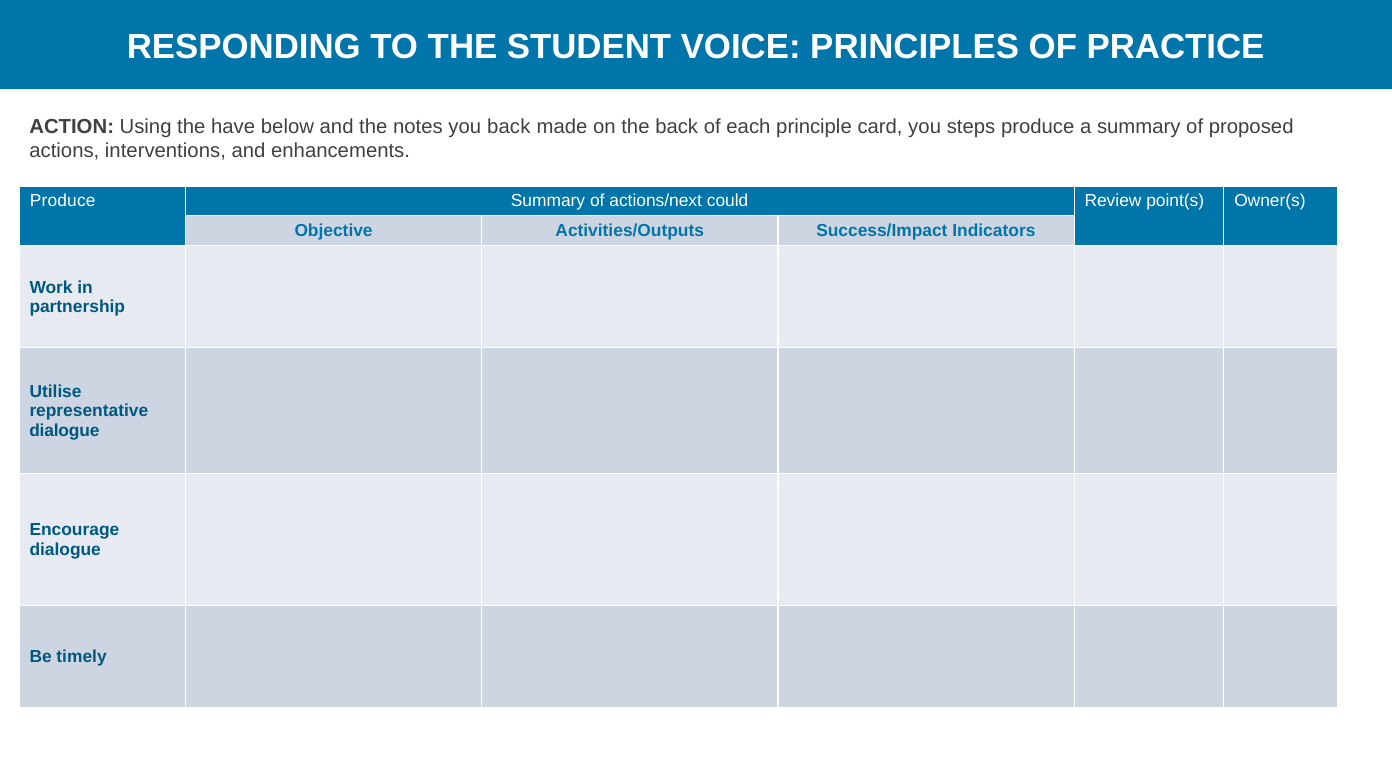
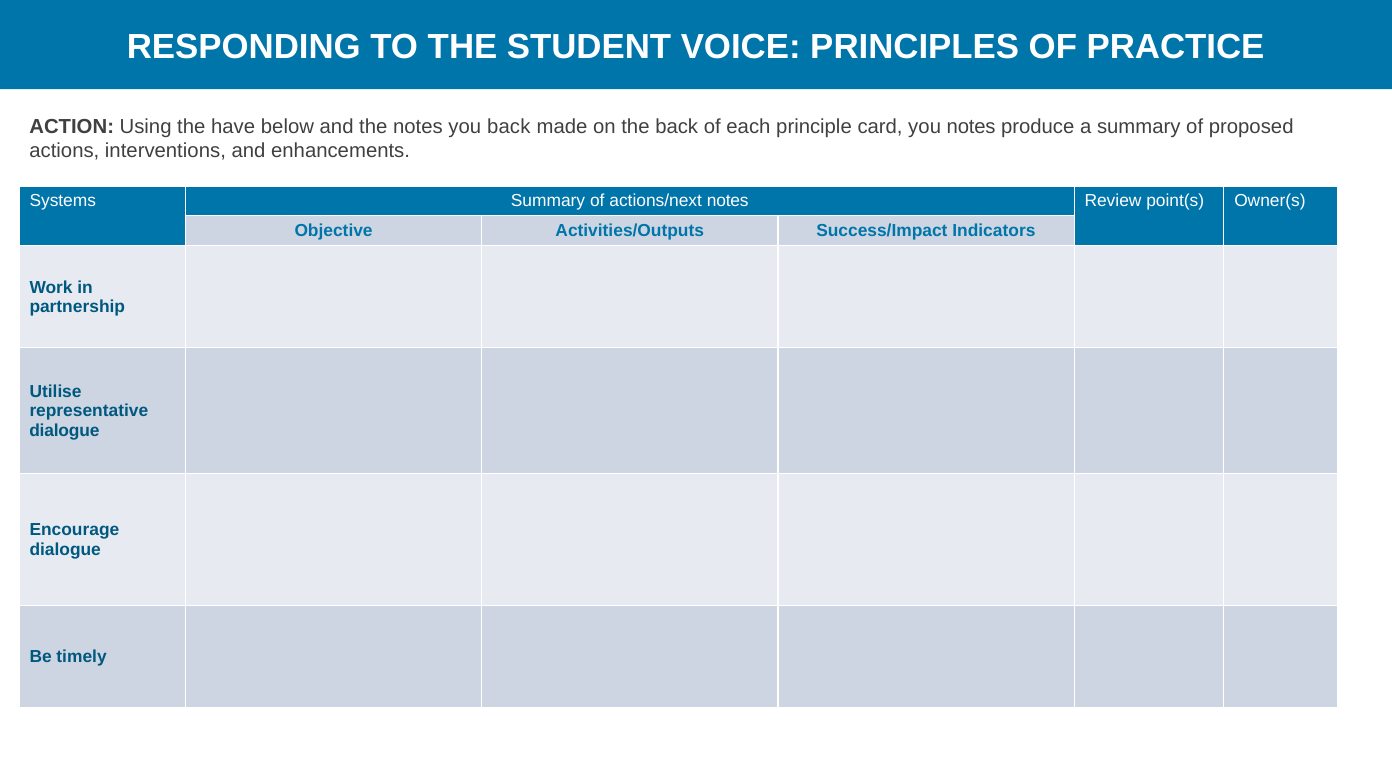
you steps: steps -> notes
Produce at (63, 201): Produce -> Systems
actions/next could: could -> notes
